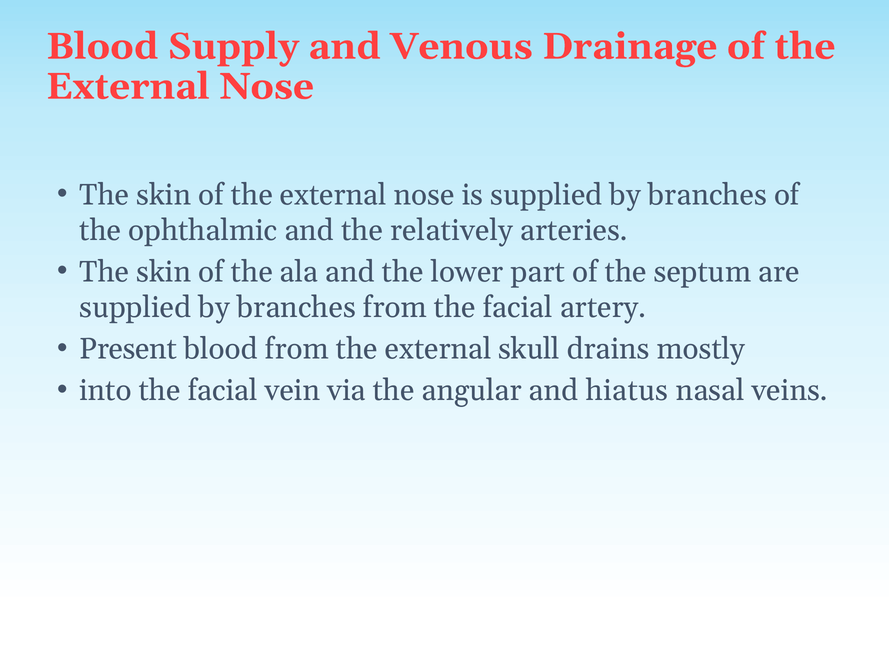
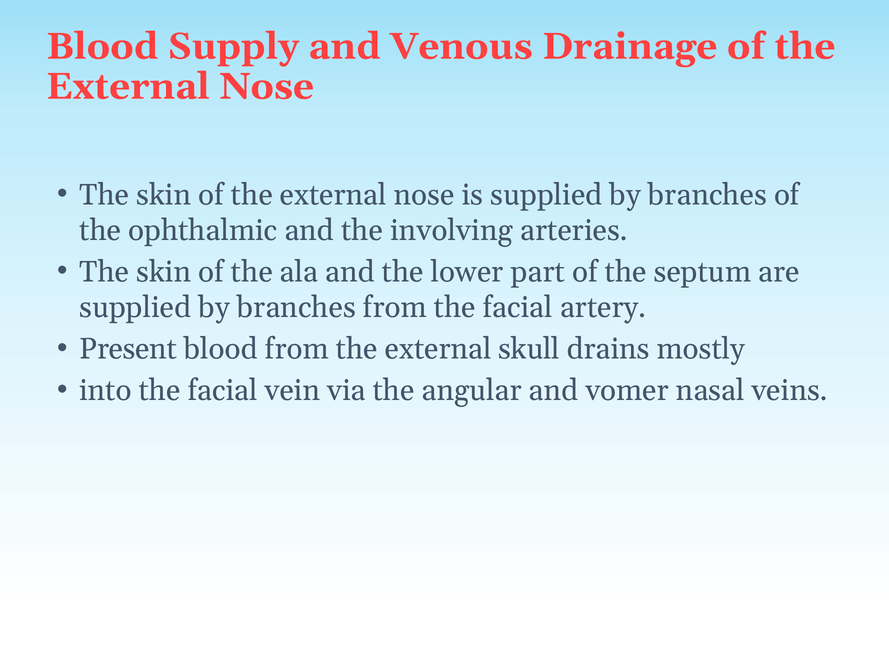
relatively: relatively -> involving
hiatus: hiatus -> vomer
